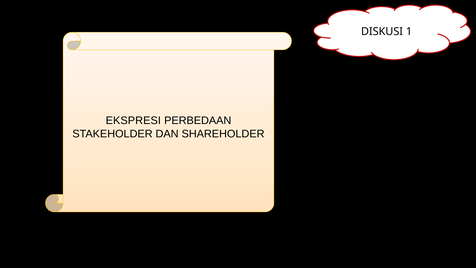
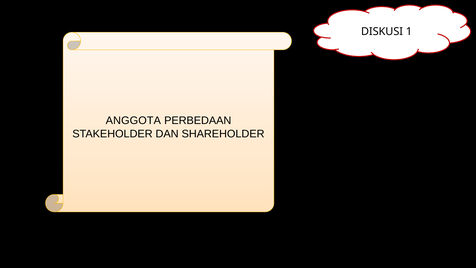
EKSPRESI: EKSPRESI -> ANGGOTA
